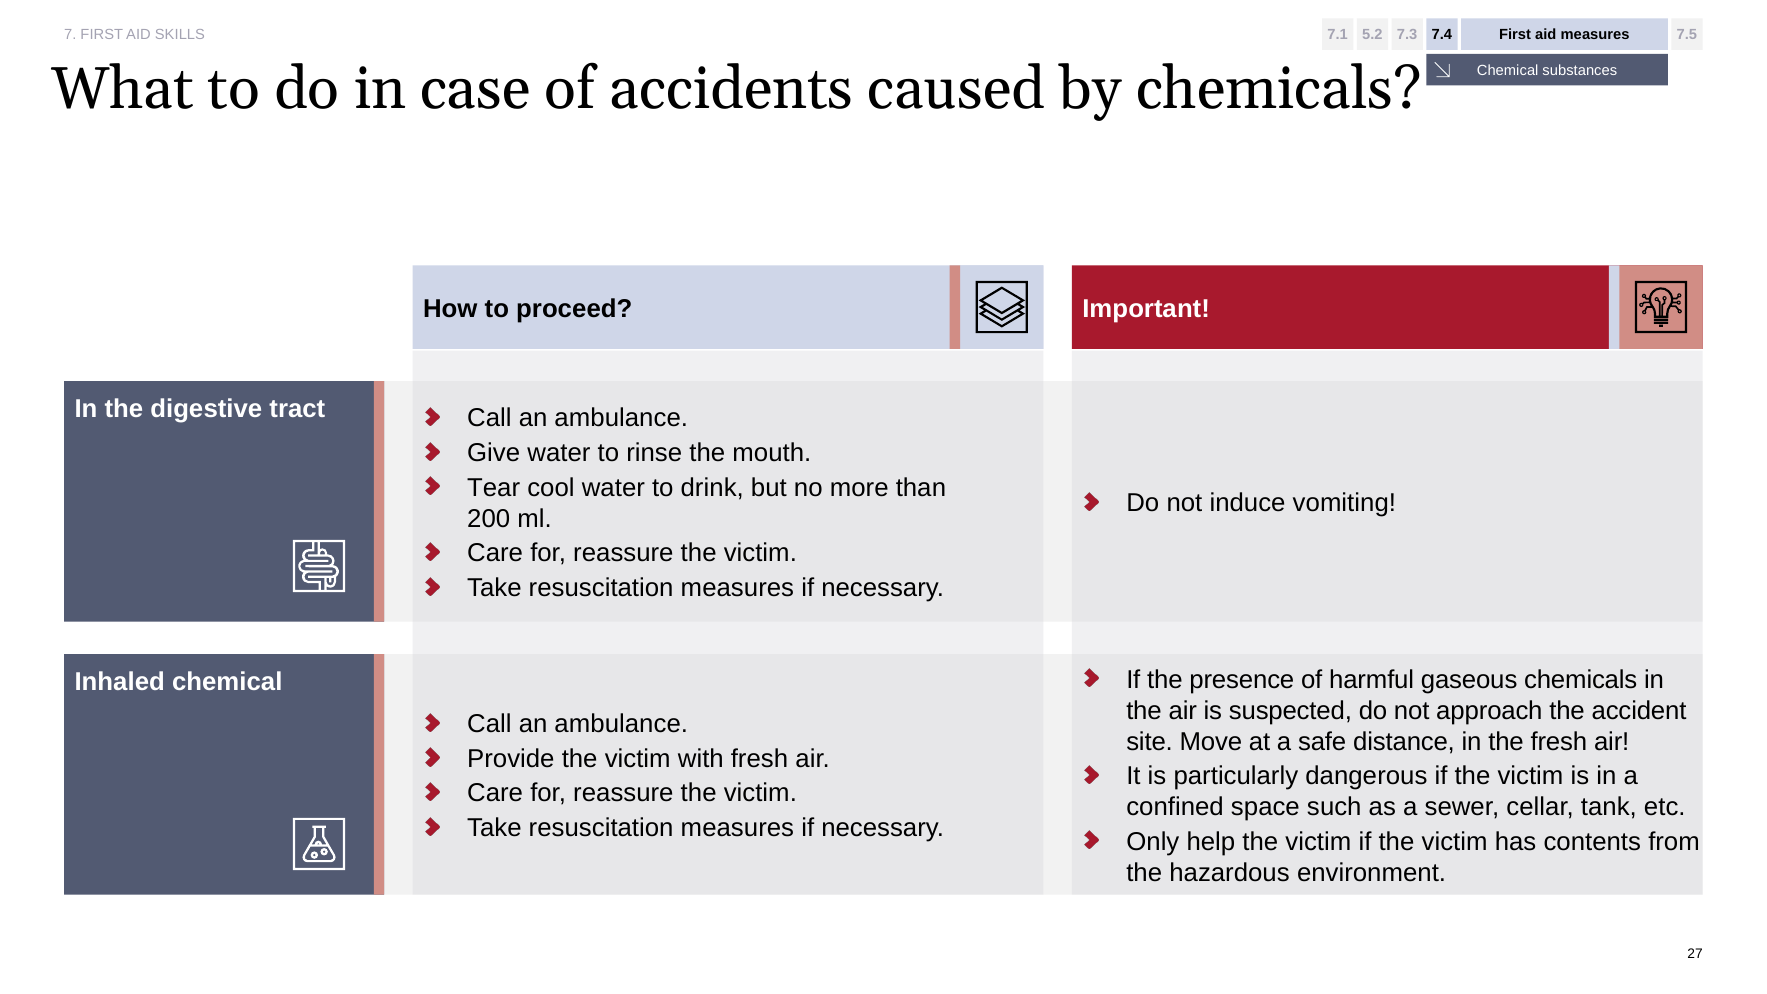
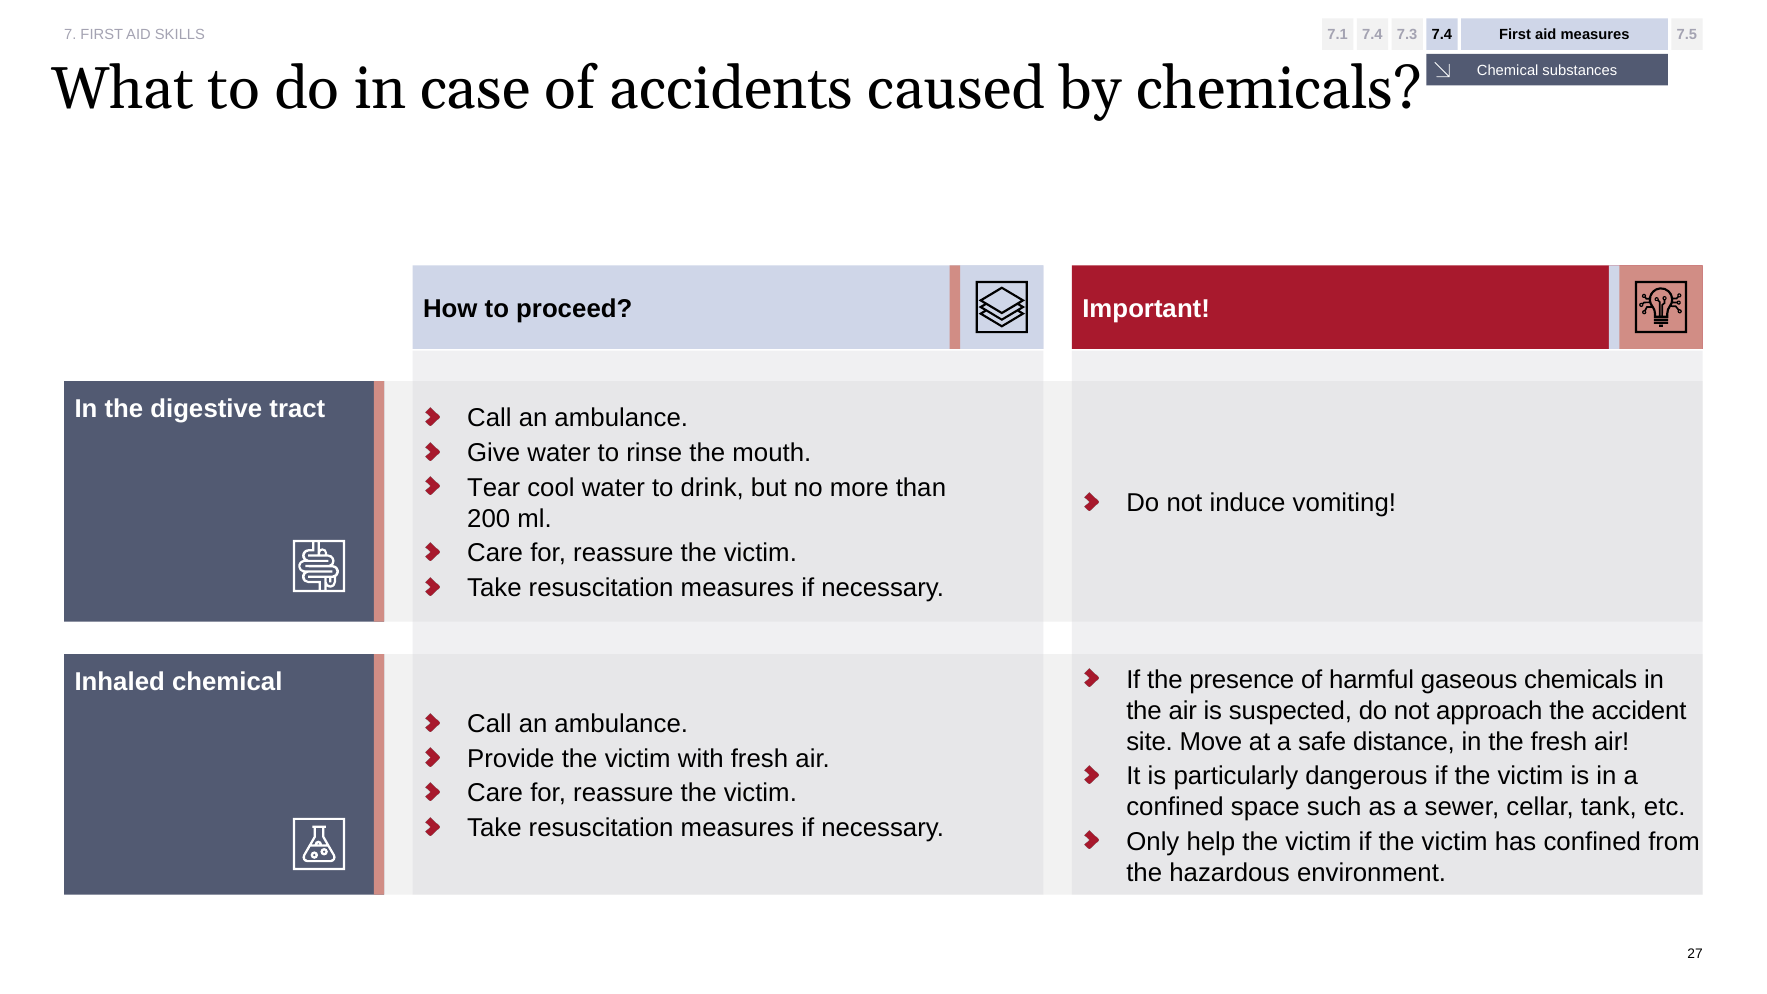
7.1 5.2: 5.2 -> 7.4
has contents: contents -> confined
